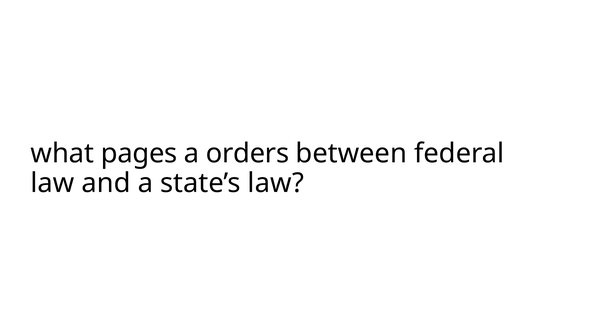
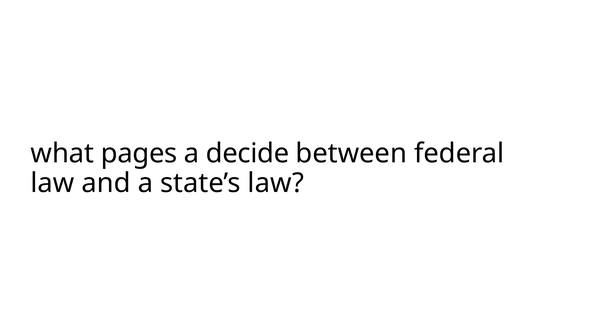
orders: orders -> decide
